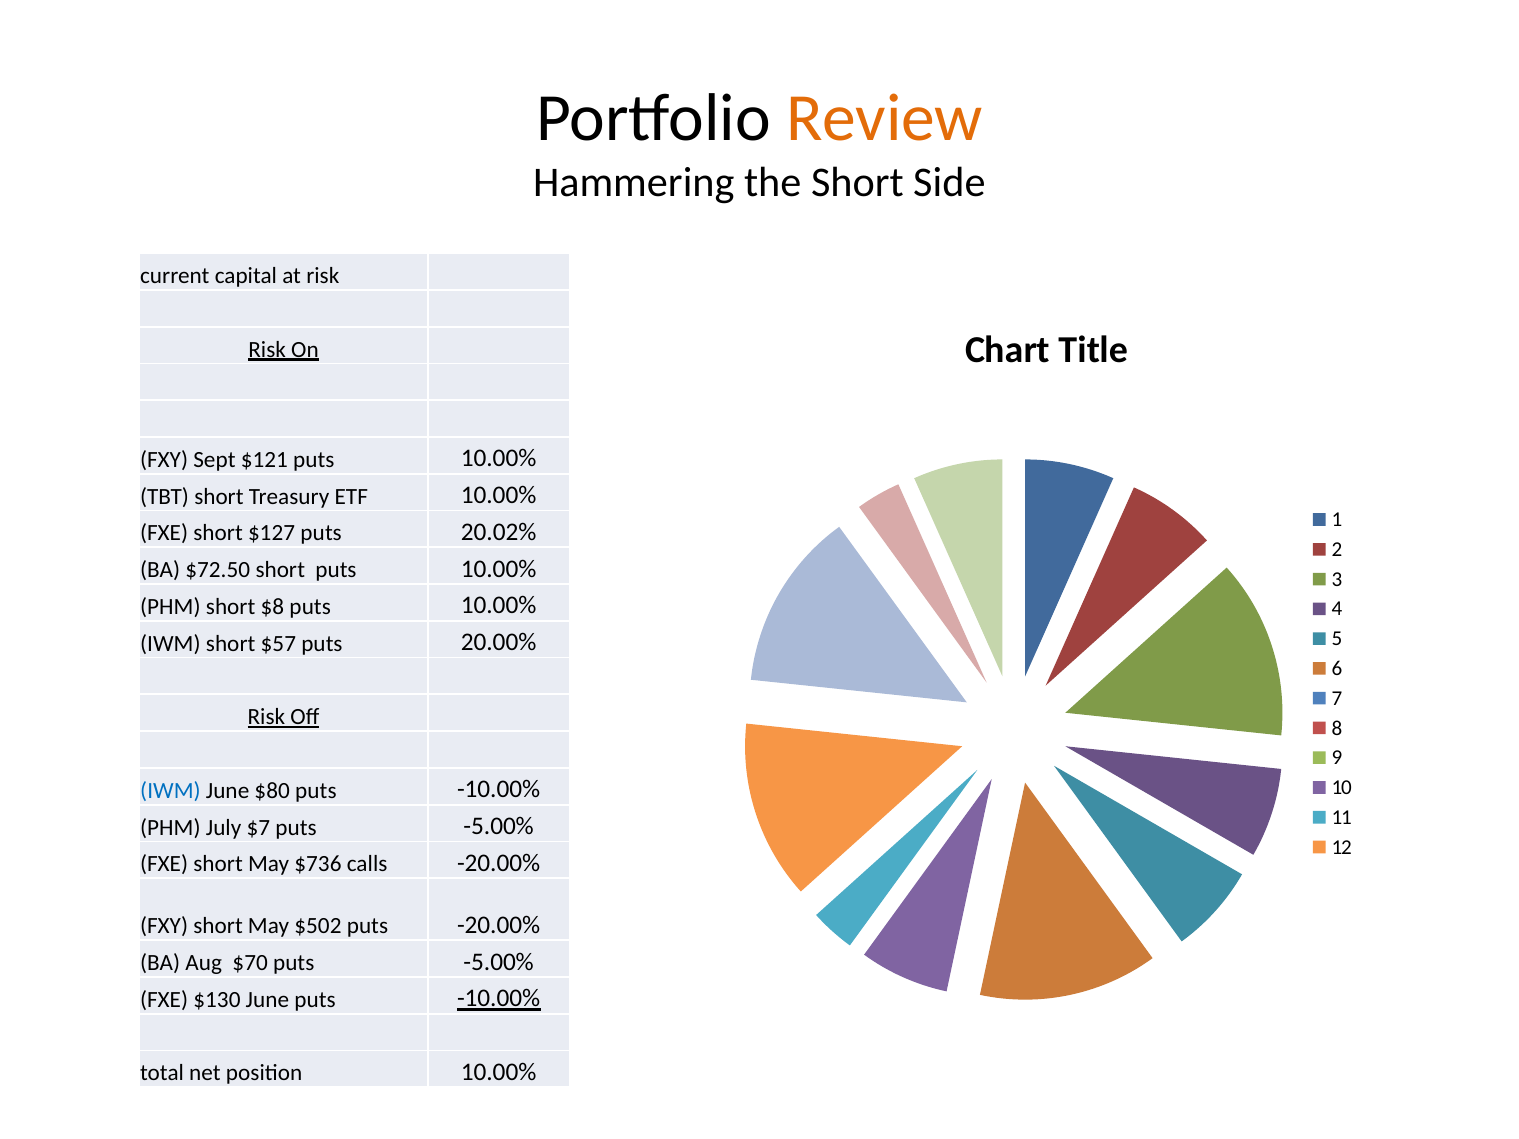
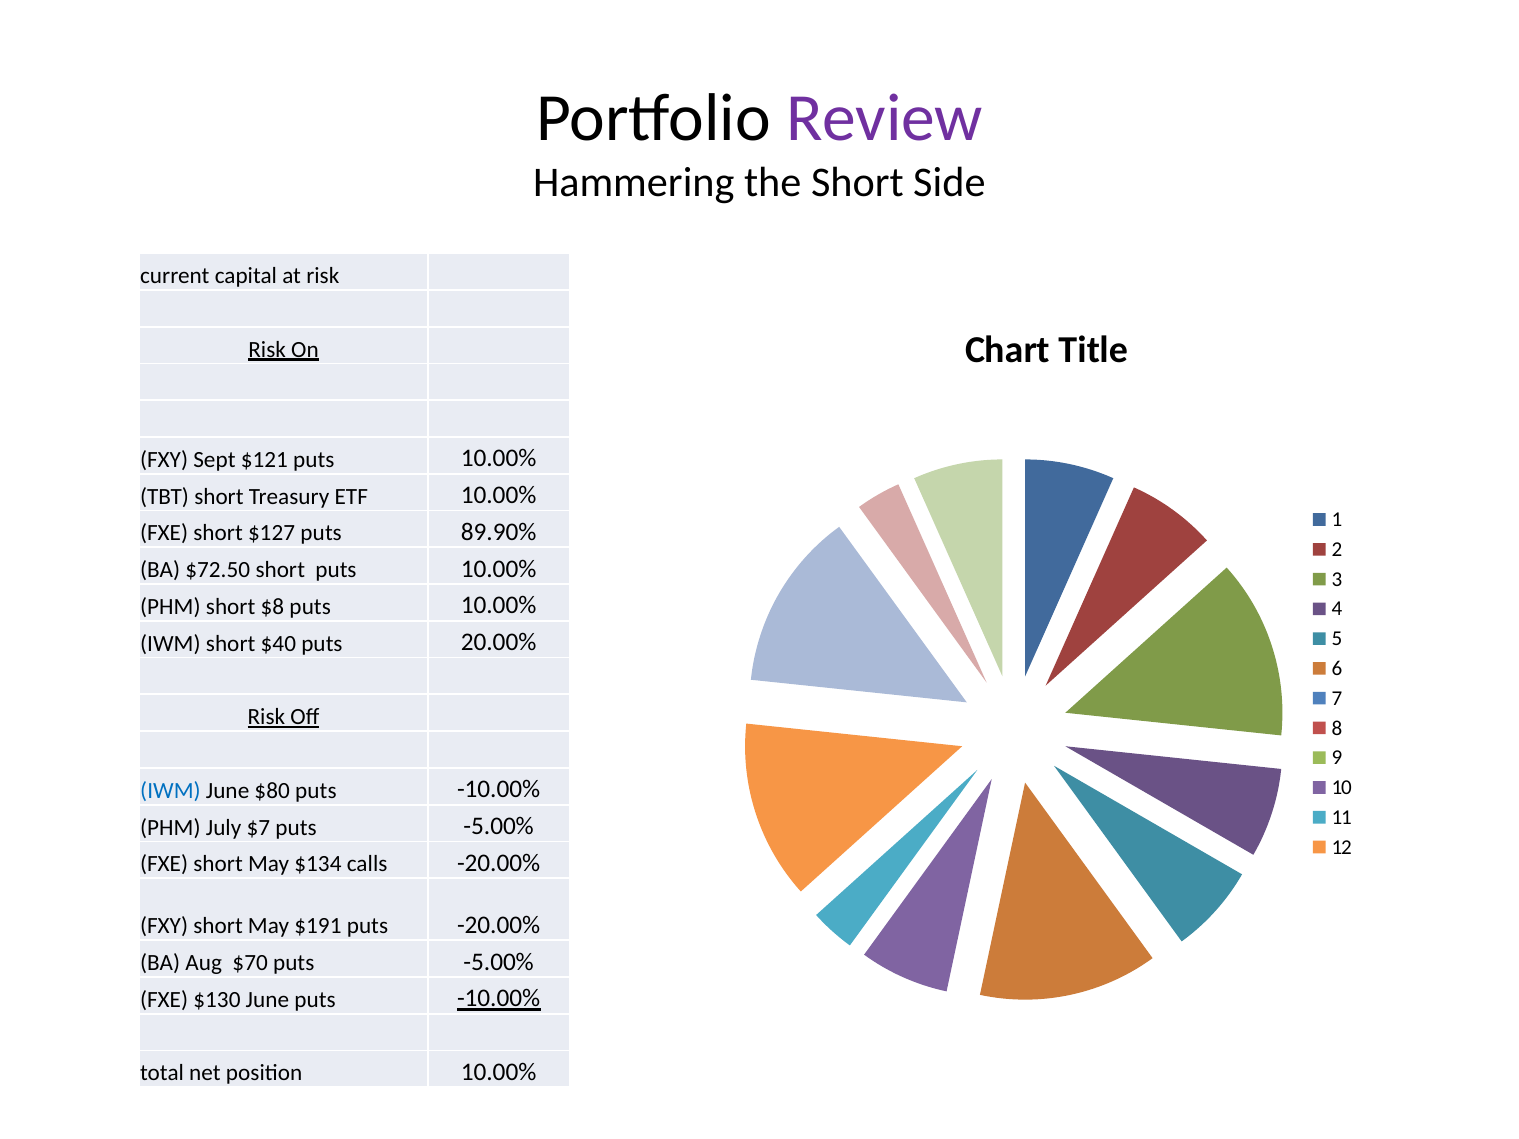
Review colour: orange -> purple
20.02%: 20.02% -> 89.90%
$57: $57 -> $40
$736: $736 -> $134
$502: $502 -> $191
